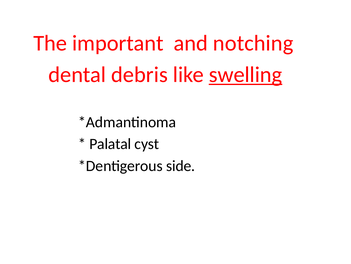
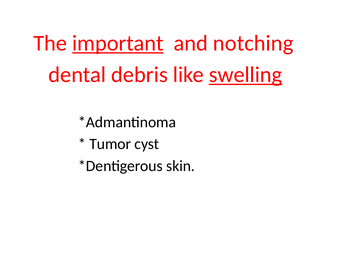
important underline: none -> present
Palatal: Palatal -> Tumor
side: side -> skin
